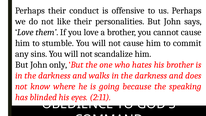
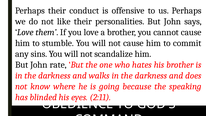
only: only -> rate
